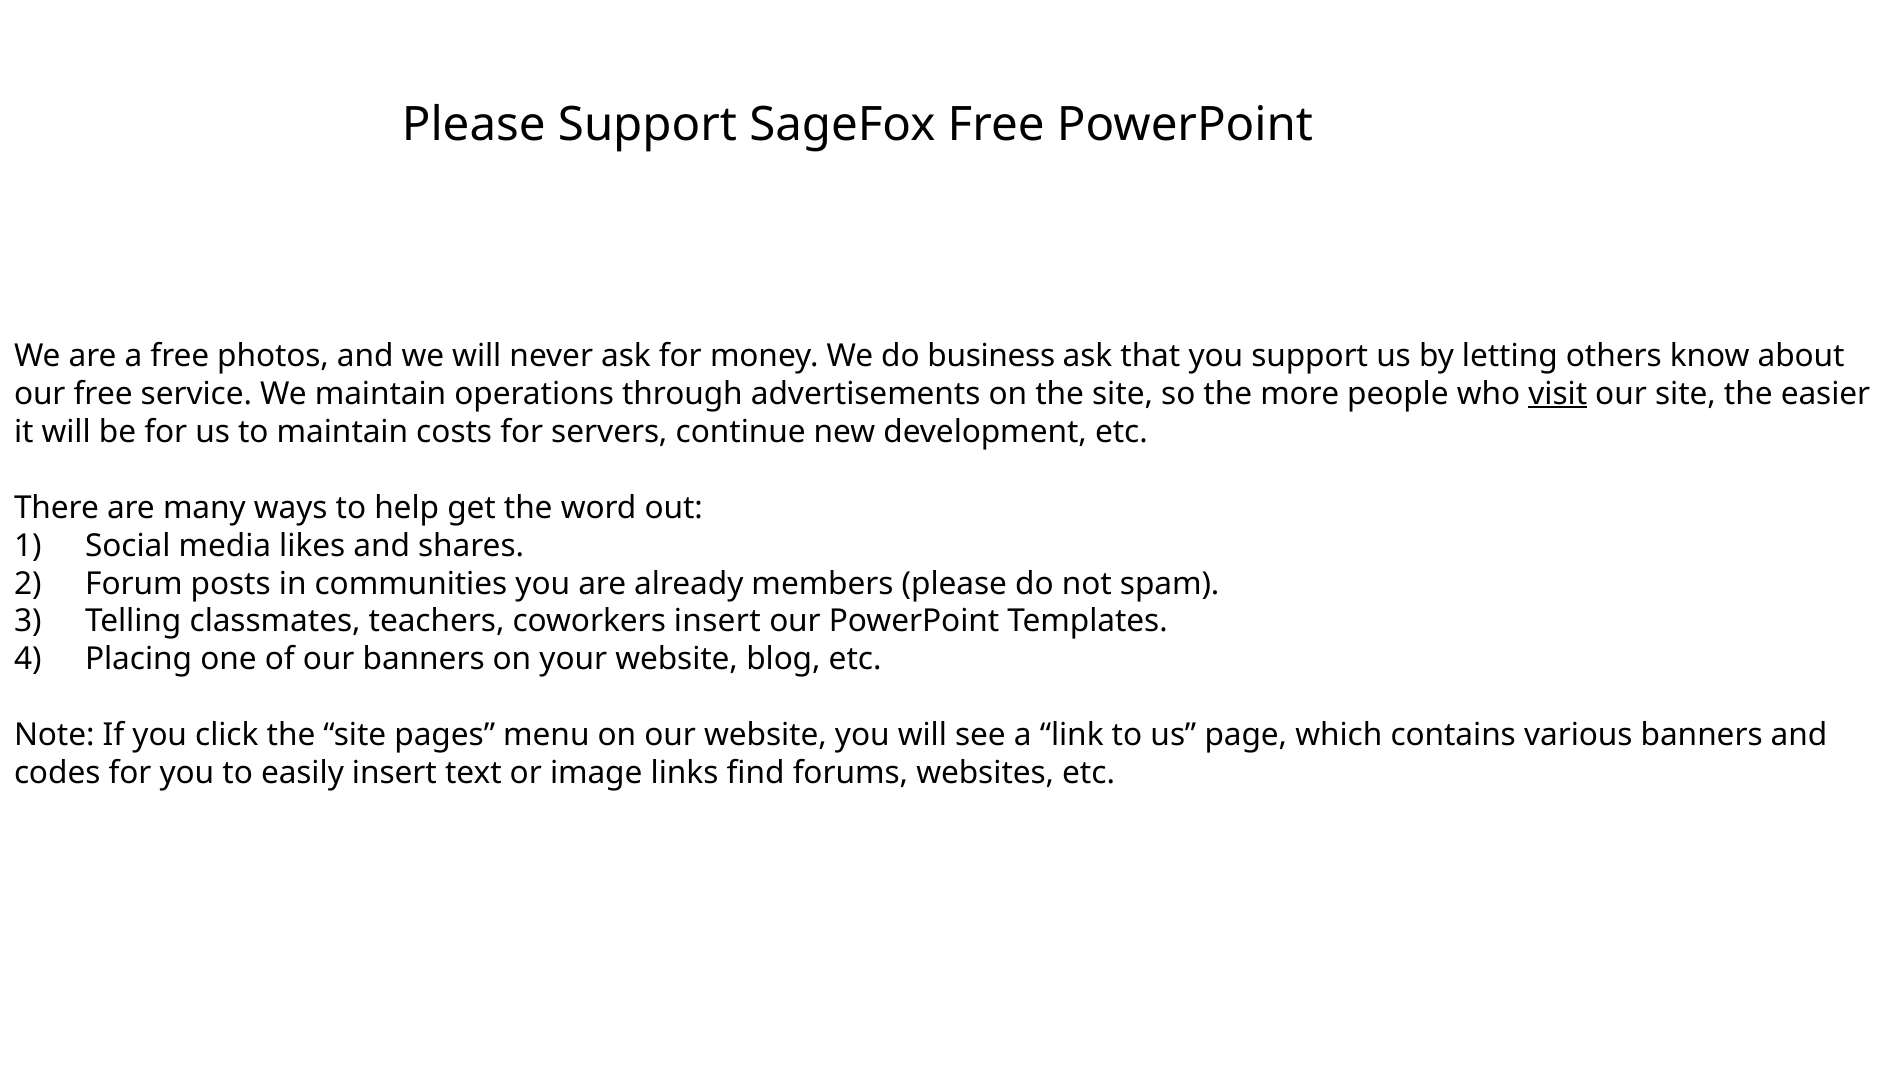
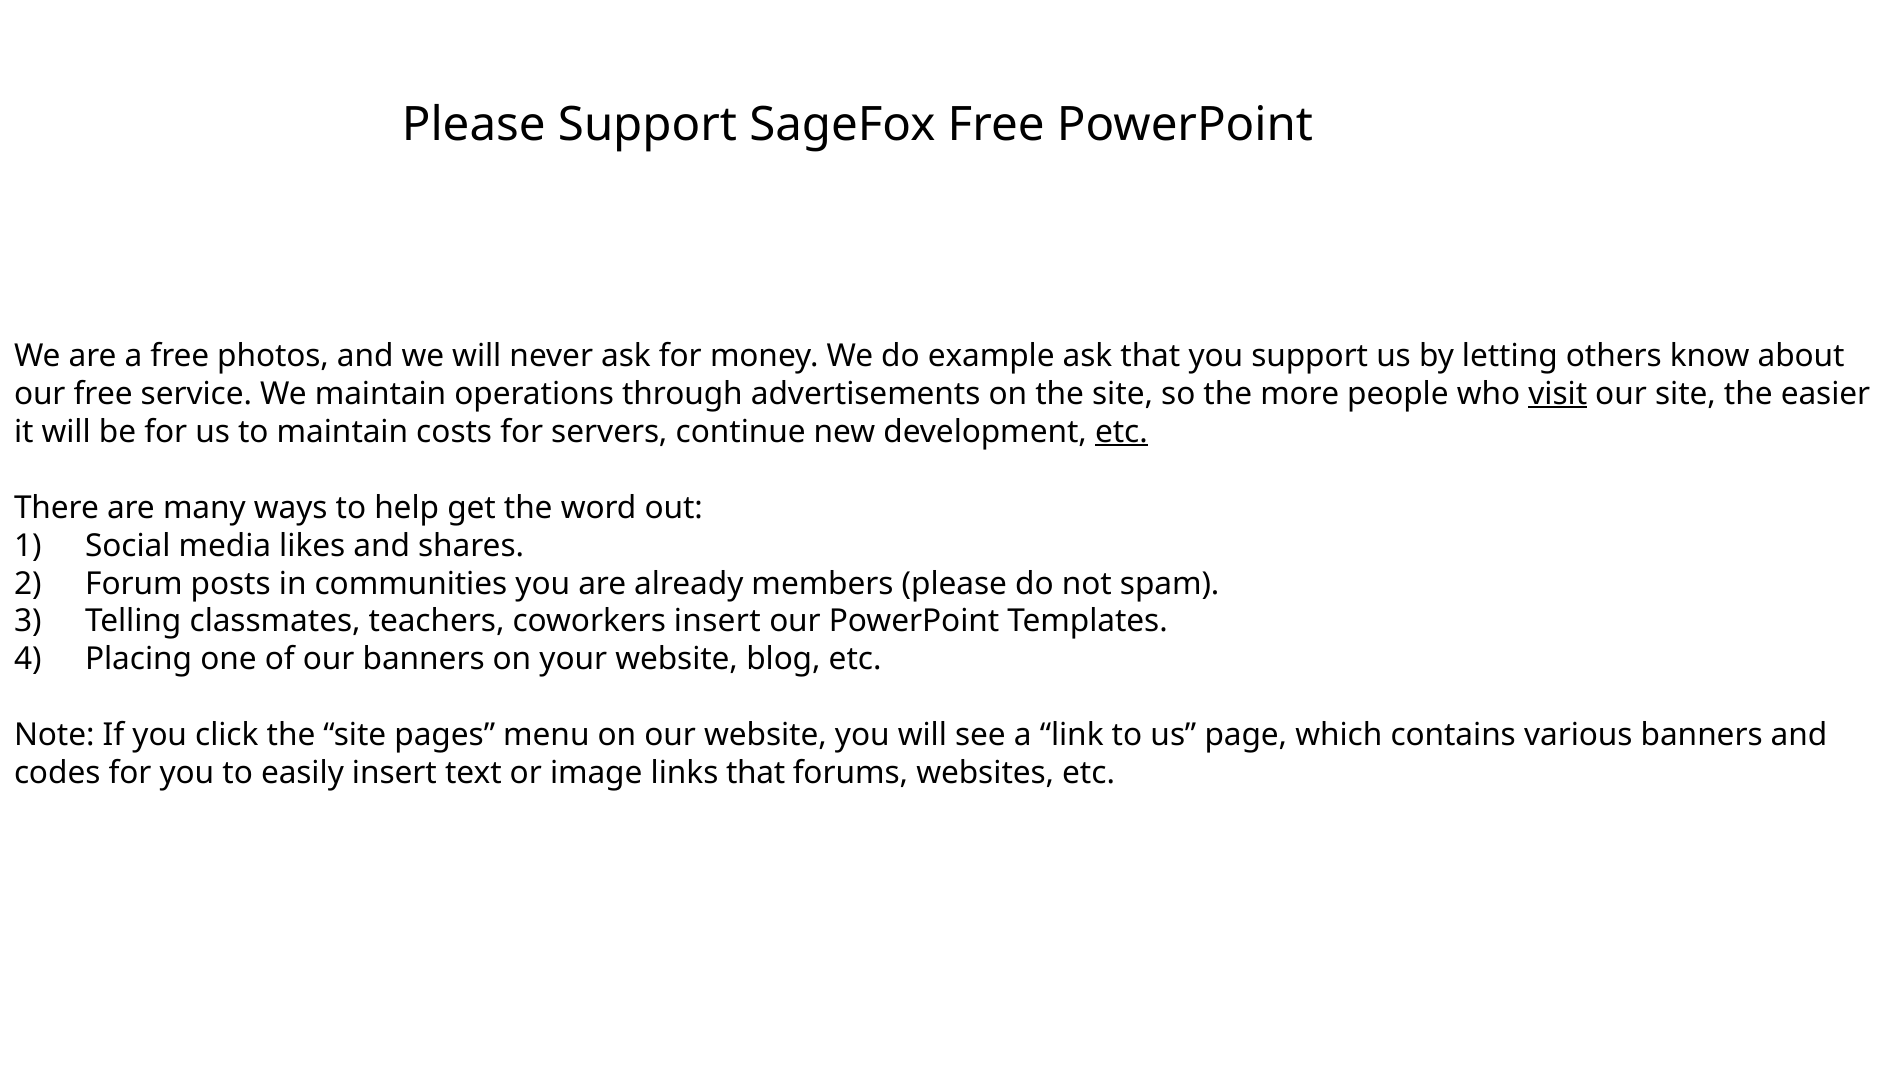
business: business -> example
etc at (1121, 432) underline: none -> present
links find: find -> that
